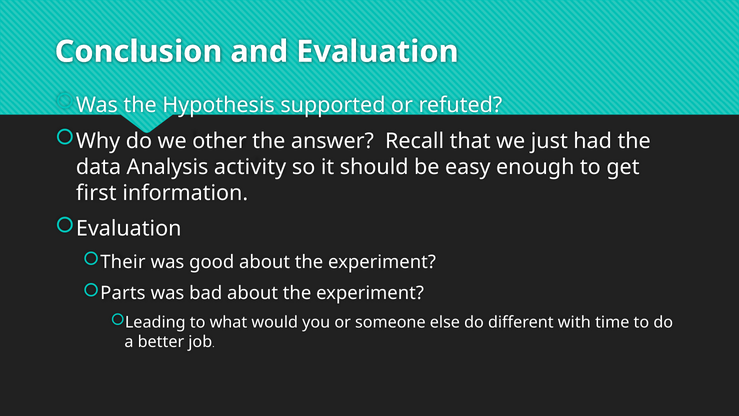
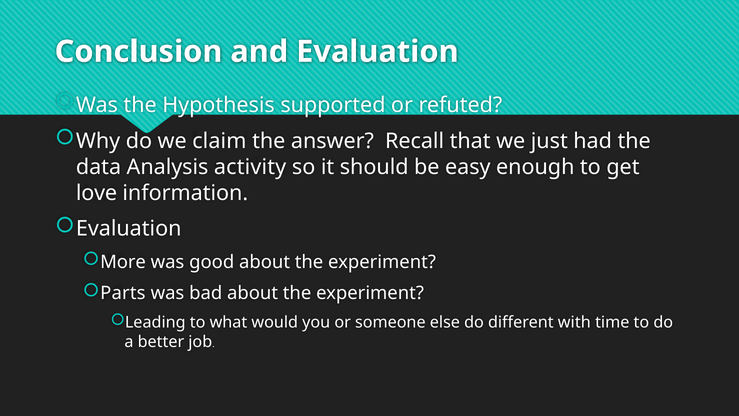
other: other -> claim
first: first -> love
Their: Their -> More
